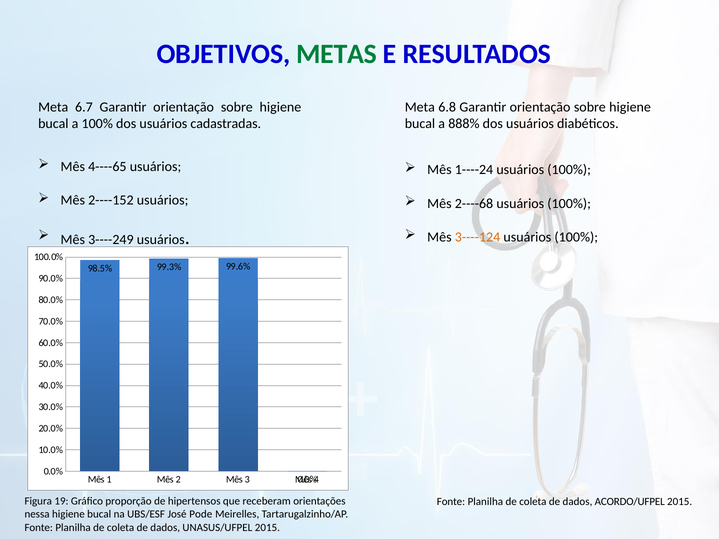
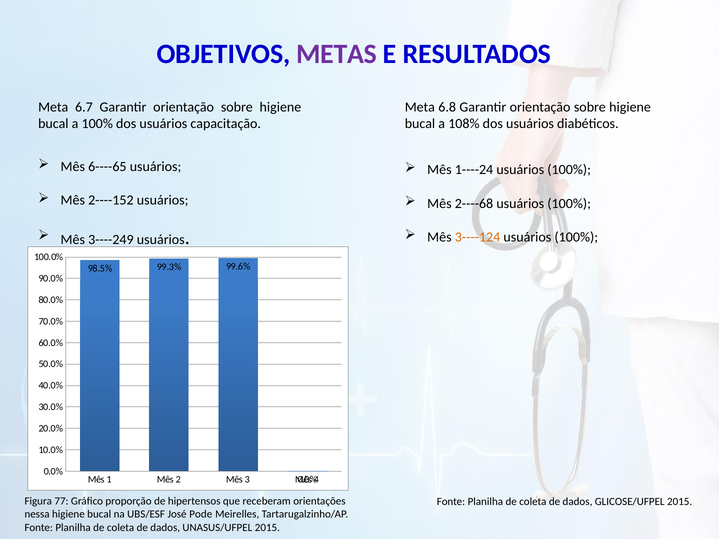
METAS colour: green -> purple
cadastradas: cadastradas -> capacitação
888%: 888% -> 108%
4----65: 4----65 -> 6----65
19: 19 -> 77
ACORDO/UFPEL: ACORDO/UFPEL -> GLICOSE/UFPEL
